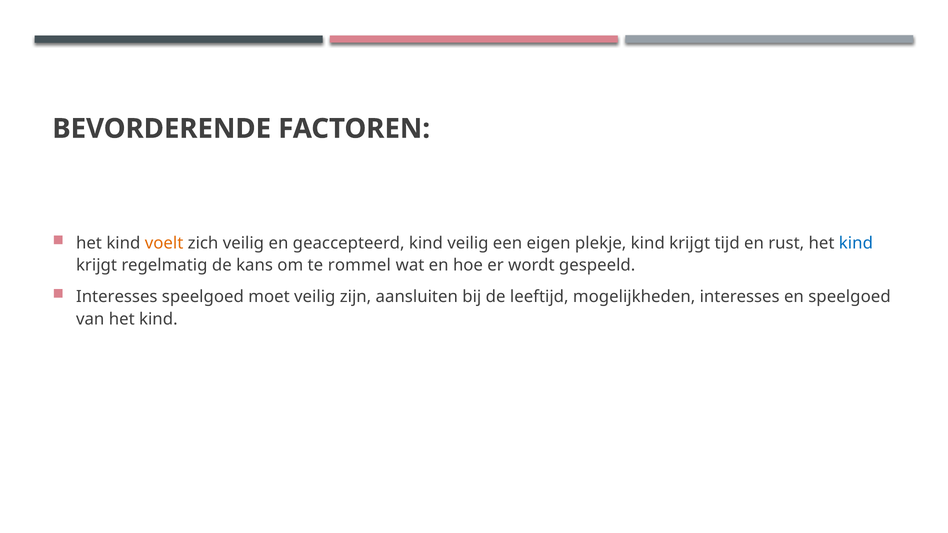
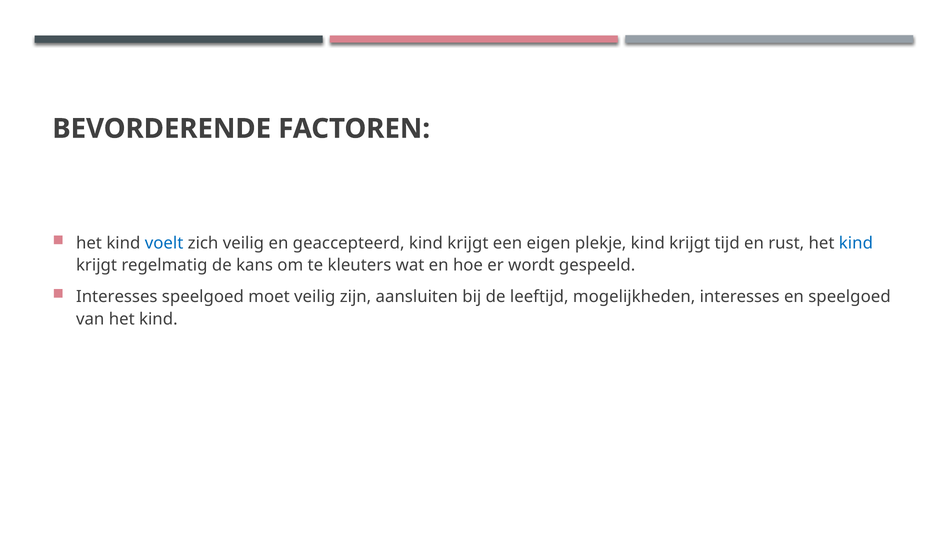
voelt colour: orange -> blue
geaccepteerd kind veilig: veilig -> krijgt
rommel: rommel -> kleuters
